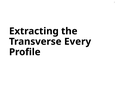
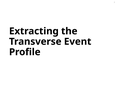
Every: Every -> Event
